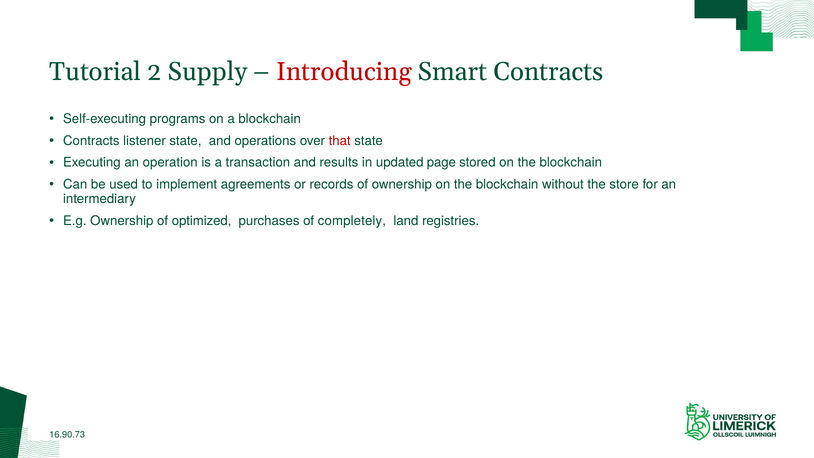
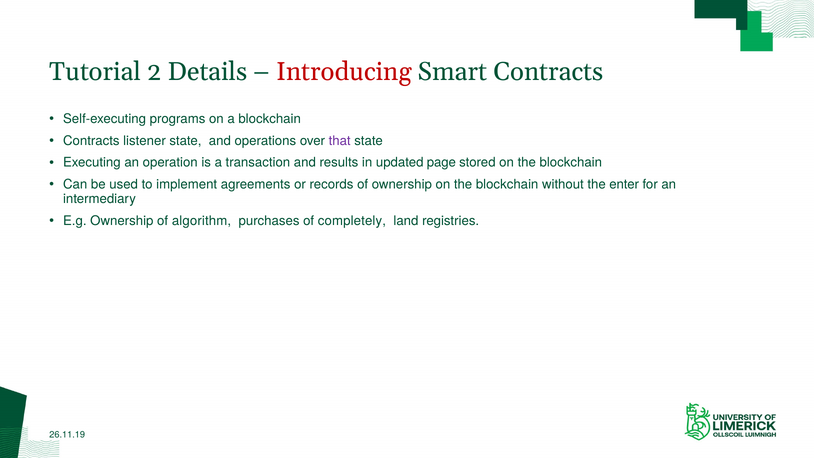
Supply: Supply -> Details
that colour: red -> purple
store: store -> enter
optimized: optimized -> algorithm
16.90.73: 16.90.73 -> 26.11.19
